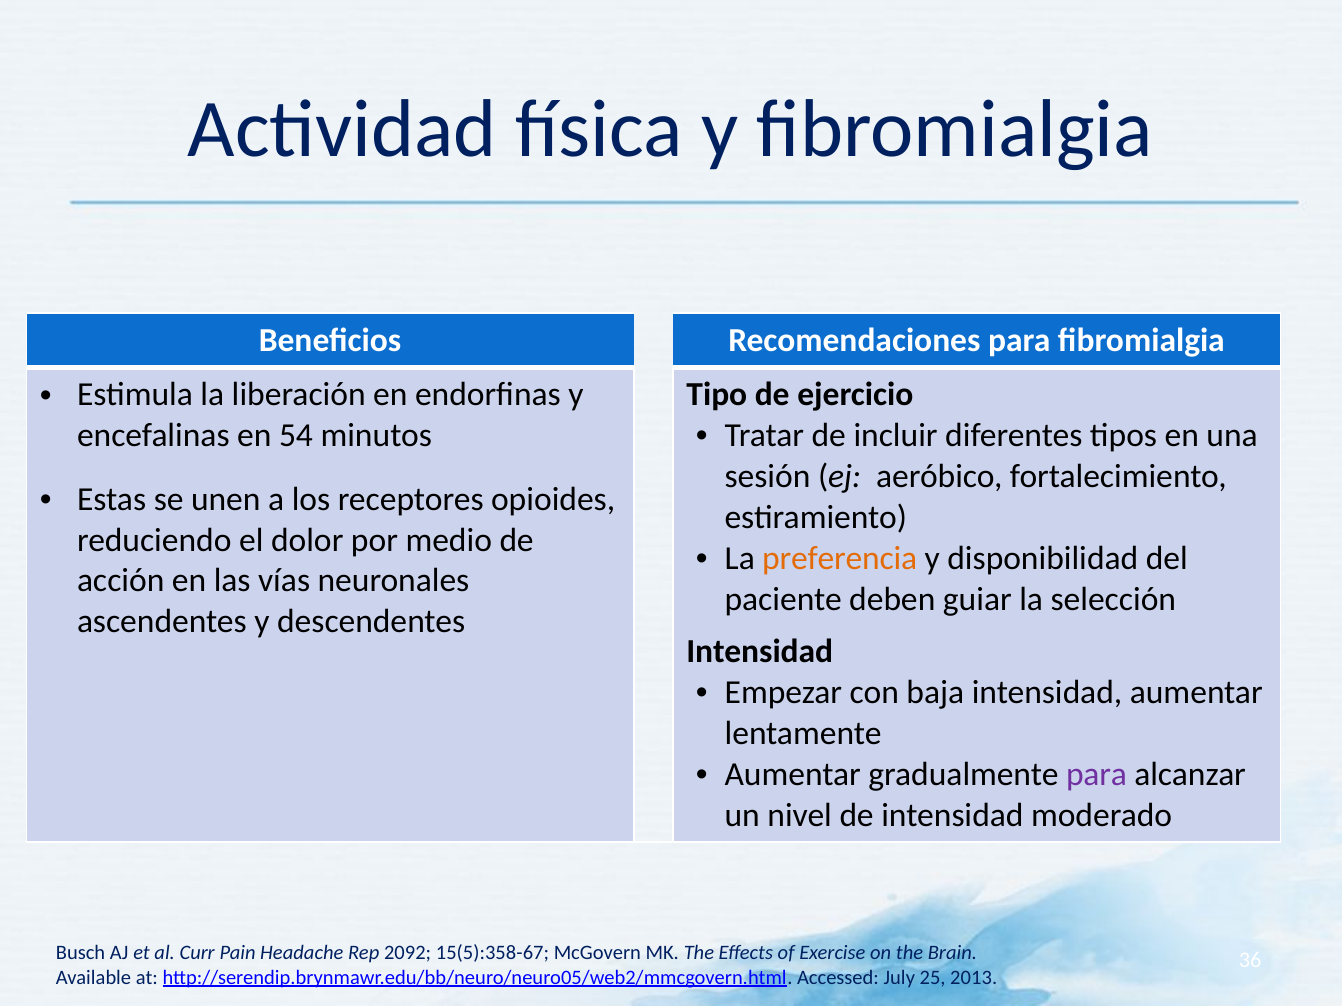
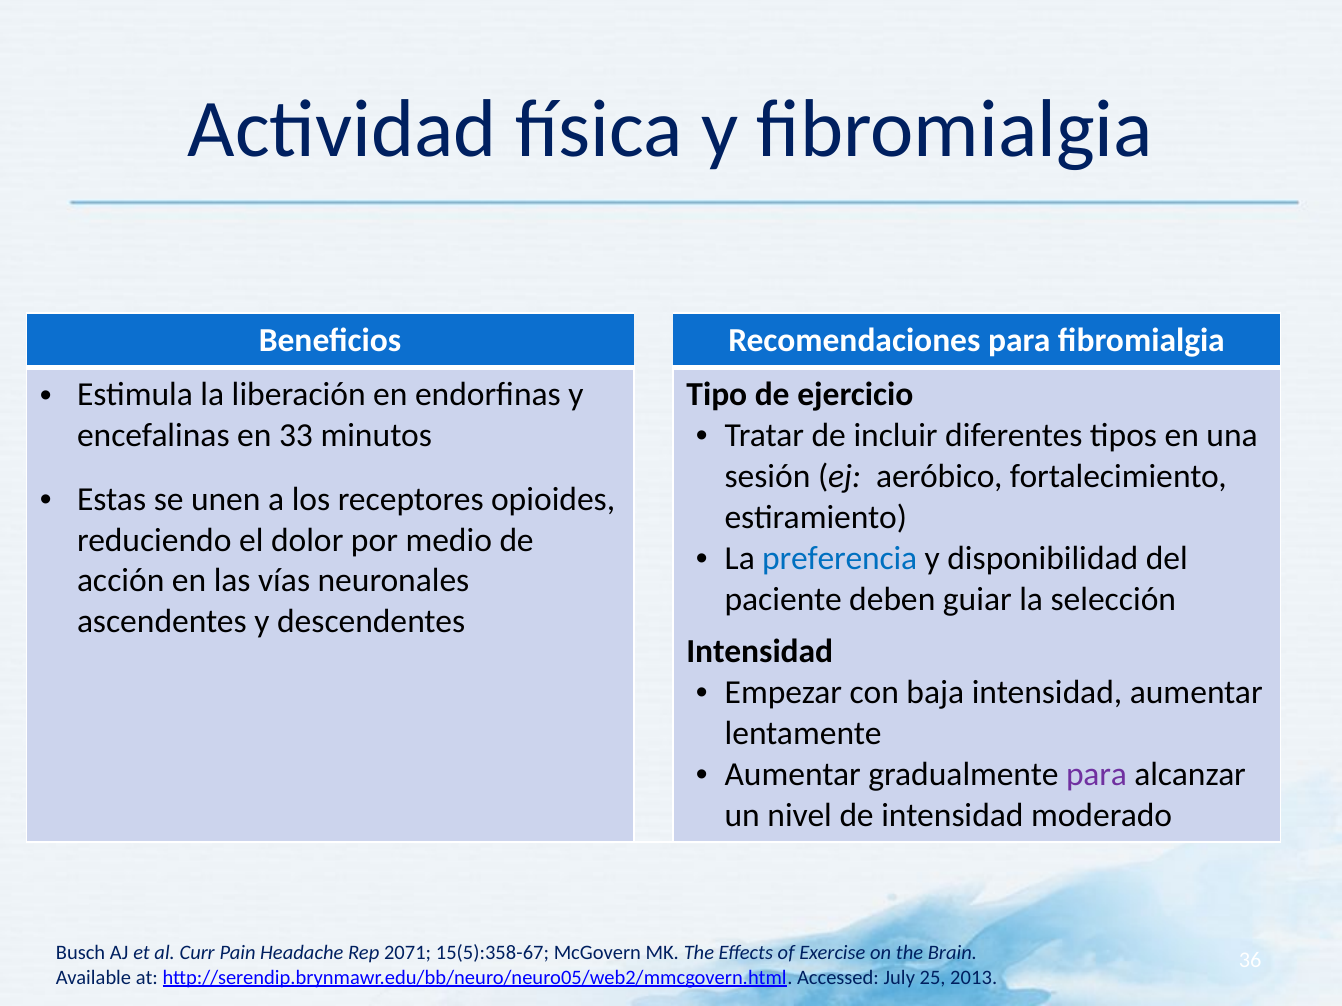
54: 54 -> 33
preferencia colour: orange -> blue
2092: 2092 -> 2071
